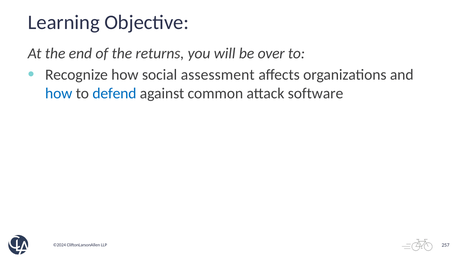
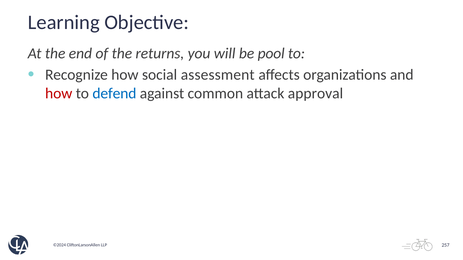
over: over -> pool
how at (59, 94) colour: blue -> red
software: software -> approval
